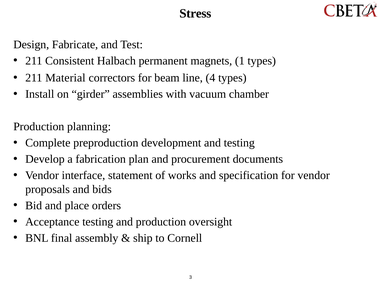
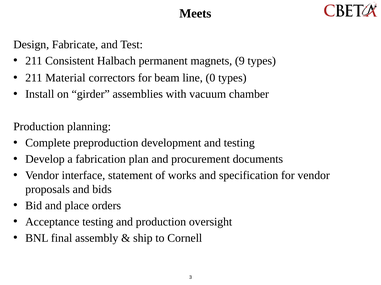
Stress: Stress -> Meets
1: 1 -> 9
4: 4 -> 0
